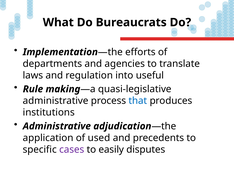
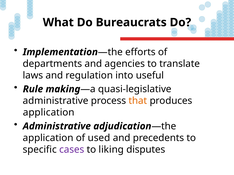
that colour: blue -> orange
institutions at (49, 113): institutions -> application
easily: easily -> liking
